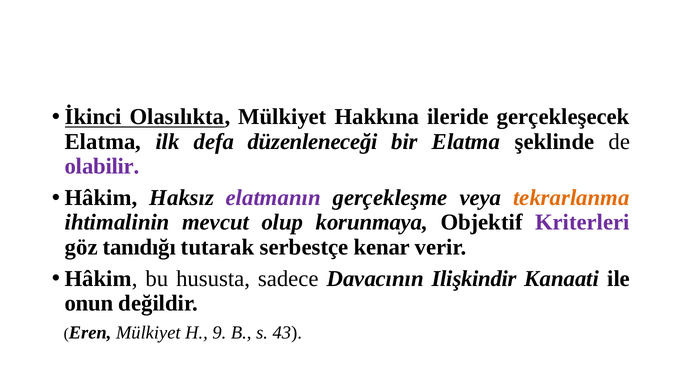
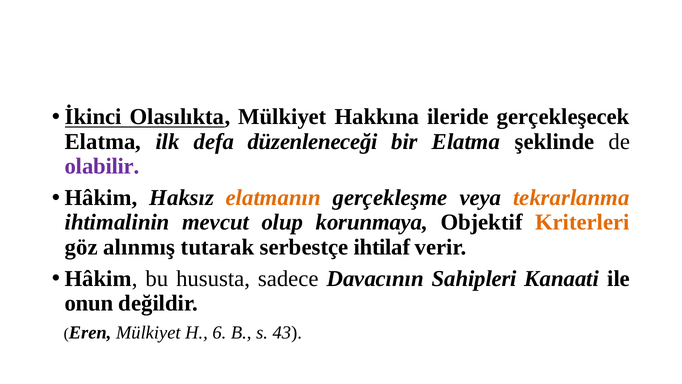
elatmanın colour: purple -> orange
Kriterleri colour: purple -> orange
tanıdığı: tanıdığı -> alınmış
kenar: kenar -> ihtilaf
Ilişkindir: Ilişkindir -> Sahipleri
9: 9 -> 6
